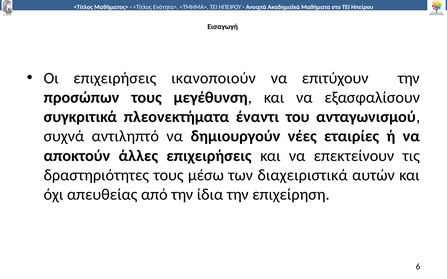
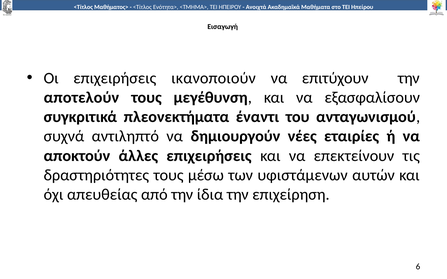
προσώπων: προσώπων -> αποτελούν
διαχειριστικά: διαχειριστικά -> υφιστάμενων
